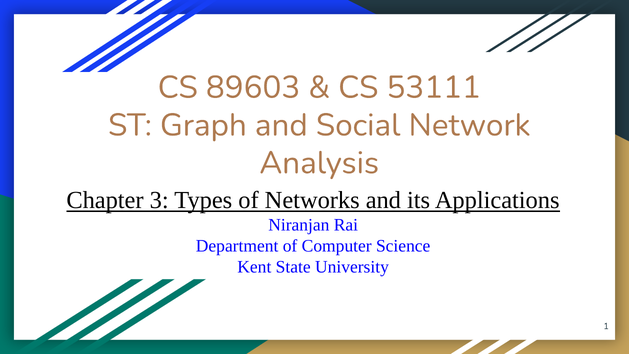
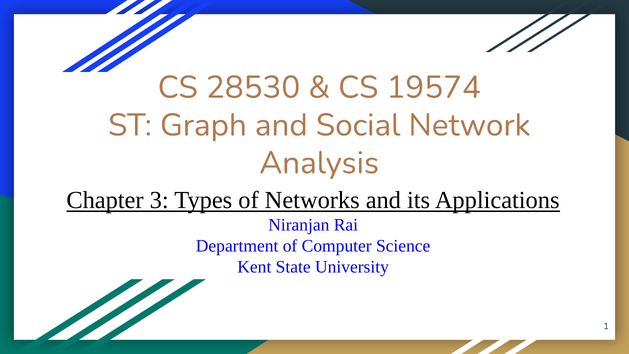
89603: 89603 -> 28530
53111: 53111 -> 19574
